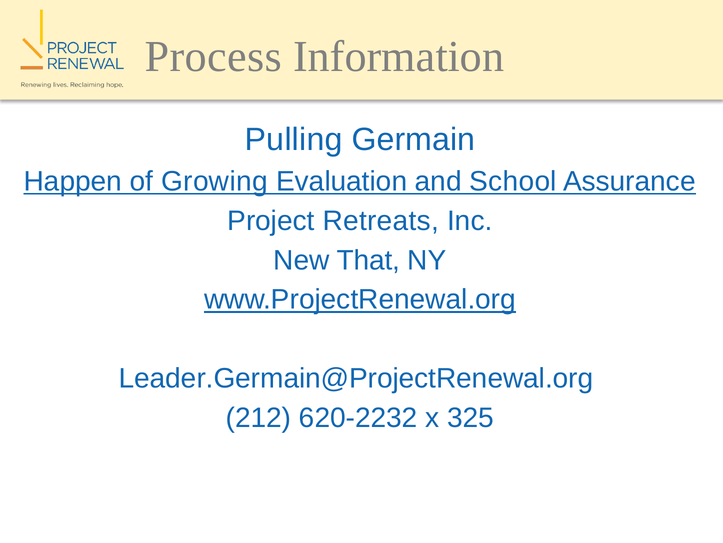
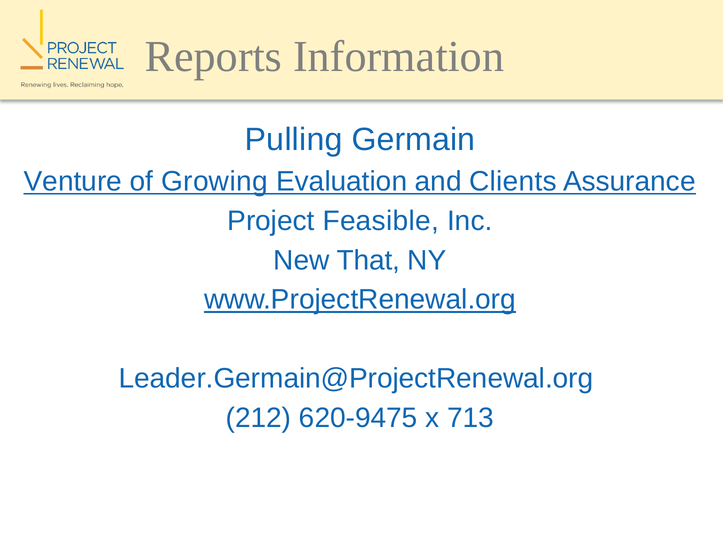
Process: Process -> Reports
Happen: Happen -> Venture
School: School -> Clients
Retreats: Retreats -> Feasible
620-2232: 620-2232 -> 620-9475
325: 325 -> 713
